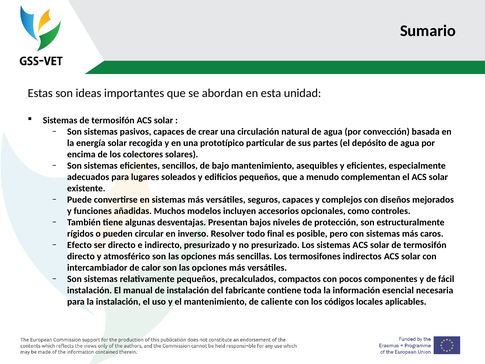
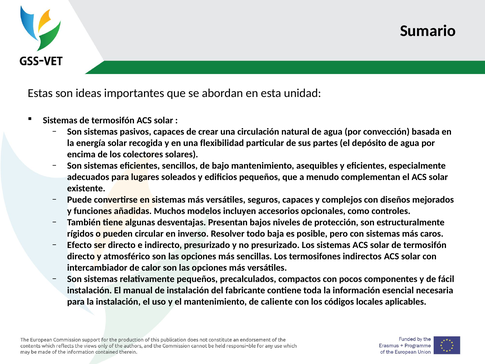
prototípico: prototípico -> flexibilidad
final: final -> baja
